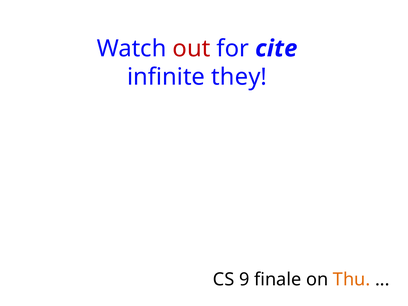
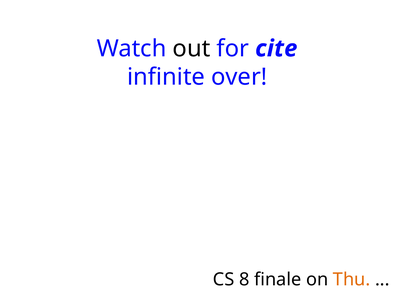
out colour: red -> black
they: they -> over
9: 9 -> 8
